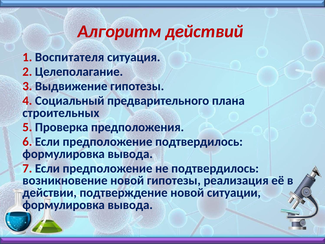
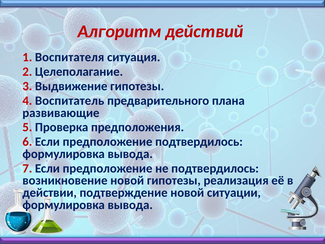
Социальный: Социальный -> Воспитатель
строительных: строительных -> развивающие
